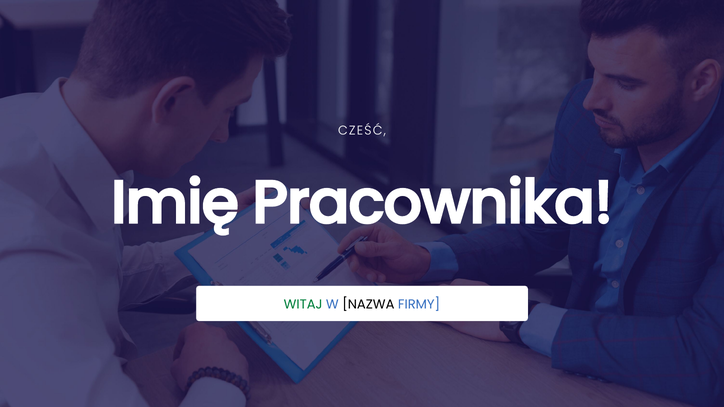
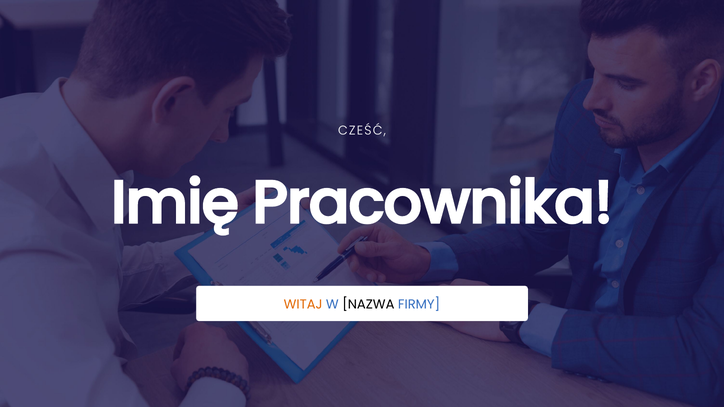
WITAJ colour: green -> orange
